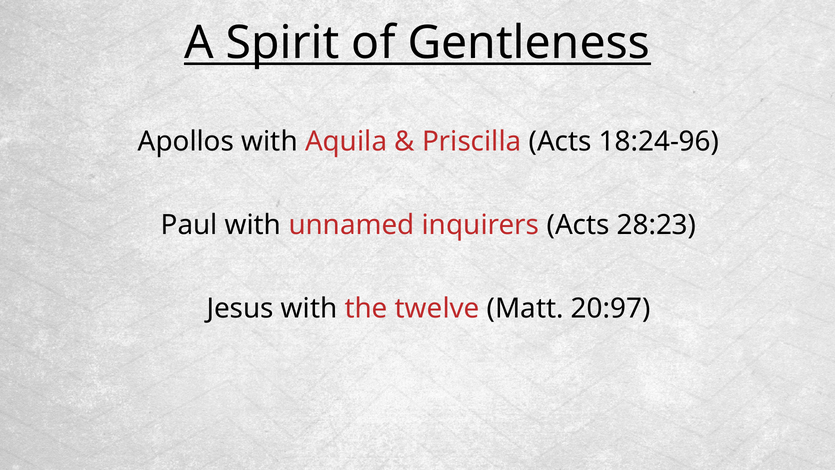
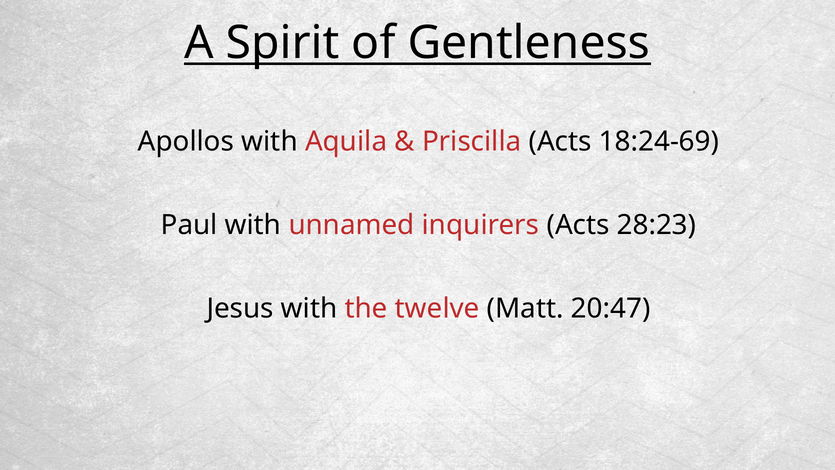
18:24-96: 18:24-96 -> 18:24-69
20:97: 20:97 -> 20:47
